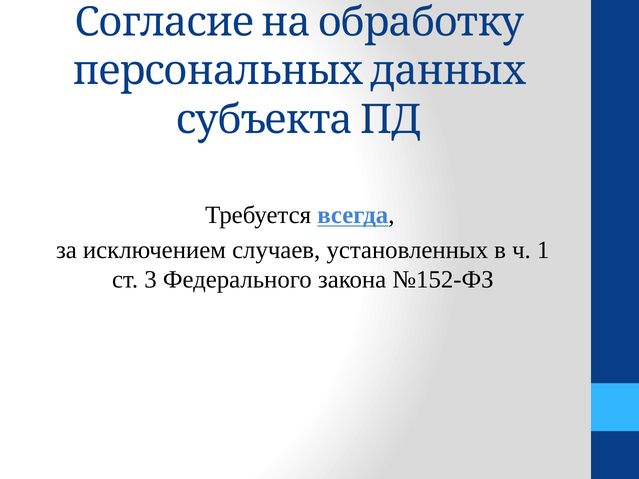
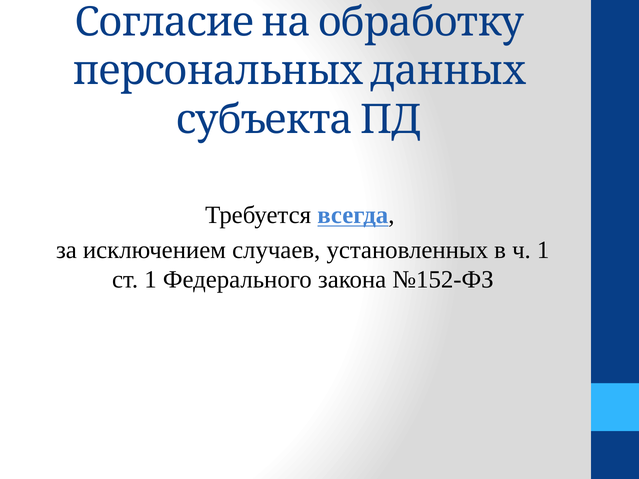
ст 3: 3 -> 1
